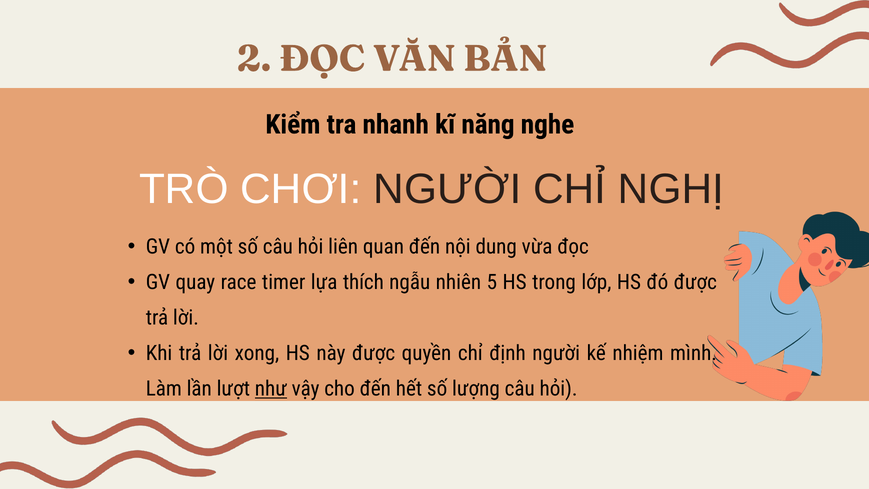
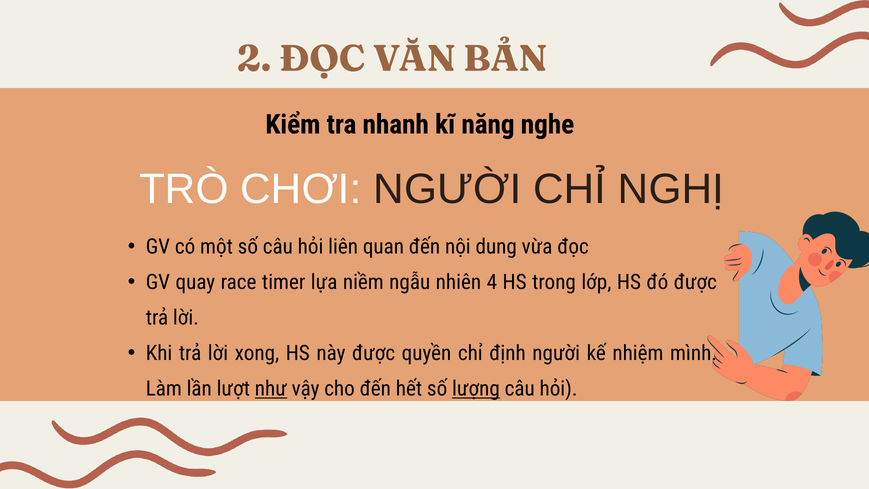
thích: thích -> niềm
5: 5 -> 4
lượng underline: none -> present
